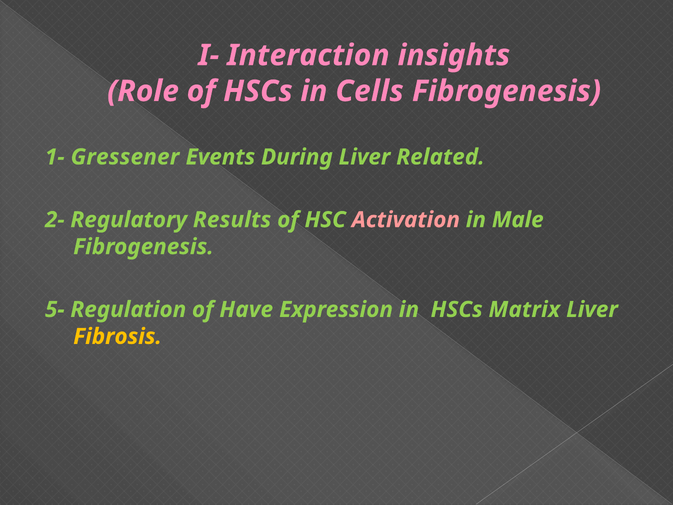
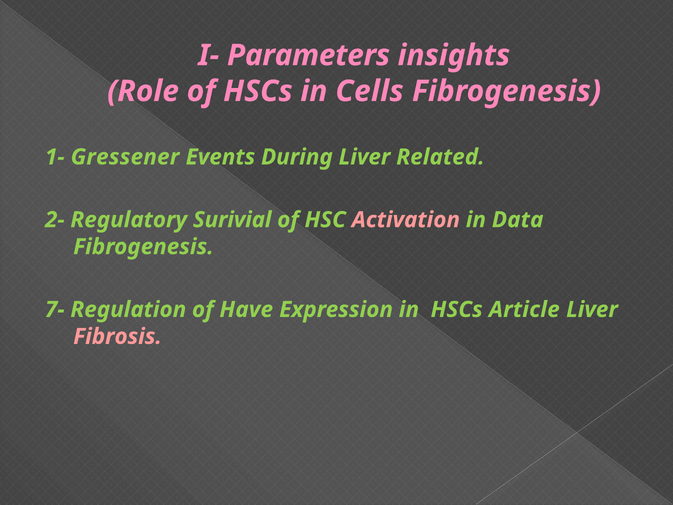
Interaction: Interaction -> Parameters
Results: Results -> Surivial
Male: Male -> Data
5-: 5- -> 7-
Matrix: Matrix -> Article
Fibrosis colour: yellow -> pink
